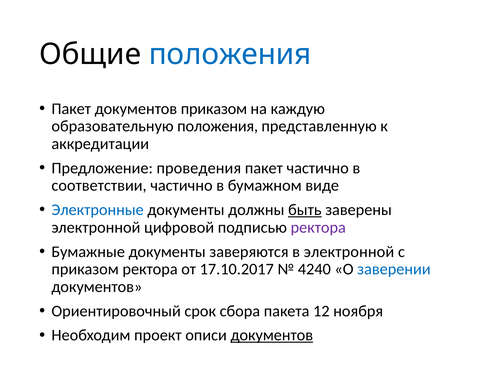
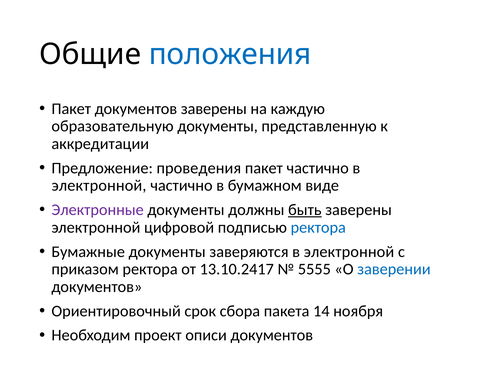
документов приказом: приказом -> заверены
образовательную положения: положения -> документы
соответствии at (99, 186): соответствии -> электронной
Электронные colour: blue -> purple
ректора at (318, 228) colour: purple -> blue
17.10.2017: 17.10.2017 -> 13.10.2417
4240: 4240 -> 5555
12: 12 -> 14
документов at (272, 335) underline: present -> none
